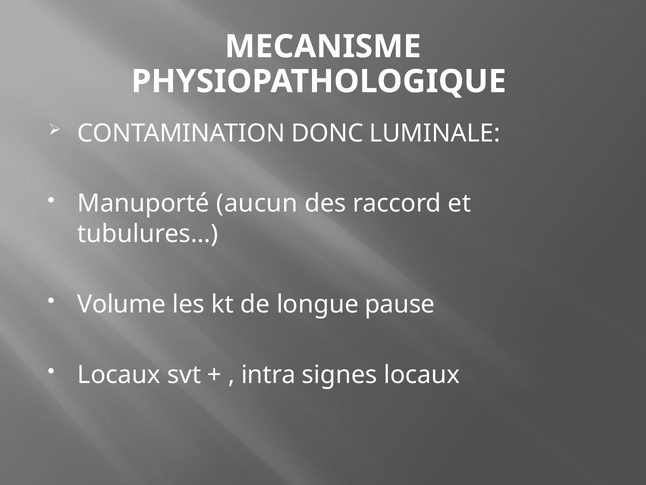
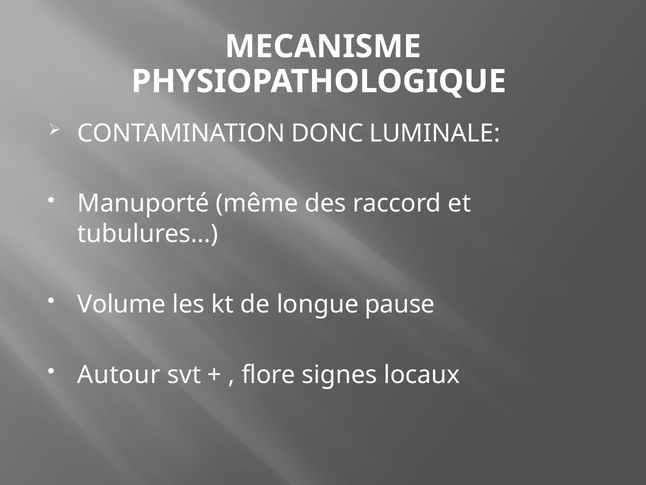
aucun: aucun -> même
Locaux at (119, 374): Locaux -> Autour
intra: intra -> flore
